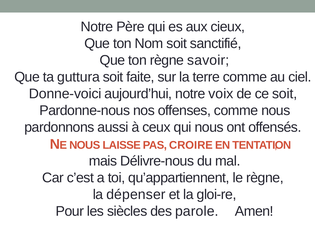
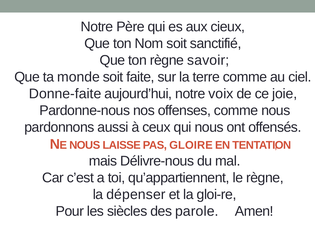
guttura: guttura -> monde
Donne-voici: Donne-voici -> Donne-faite
ce soit: soit -> joie
CROIRE: CROIRE -> GLOIRE
